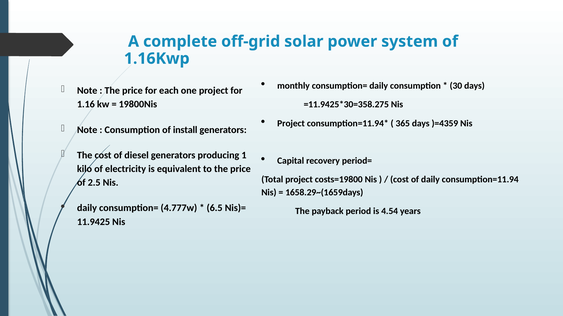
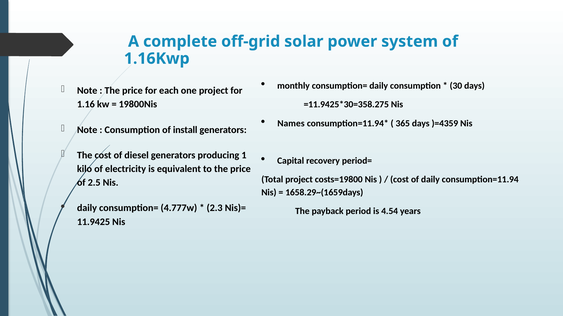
Project at (291, 124): Project -> Names
6.5: 6.5 -> 2.3
